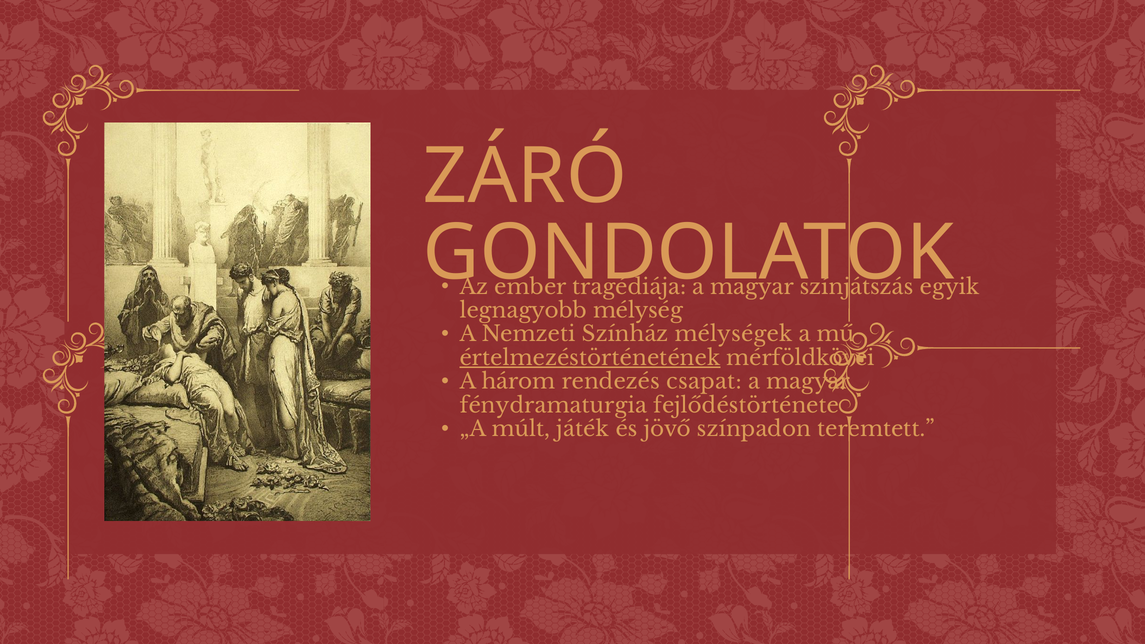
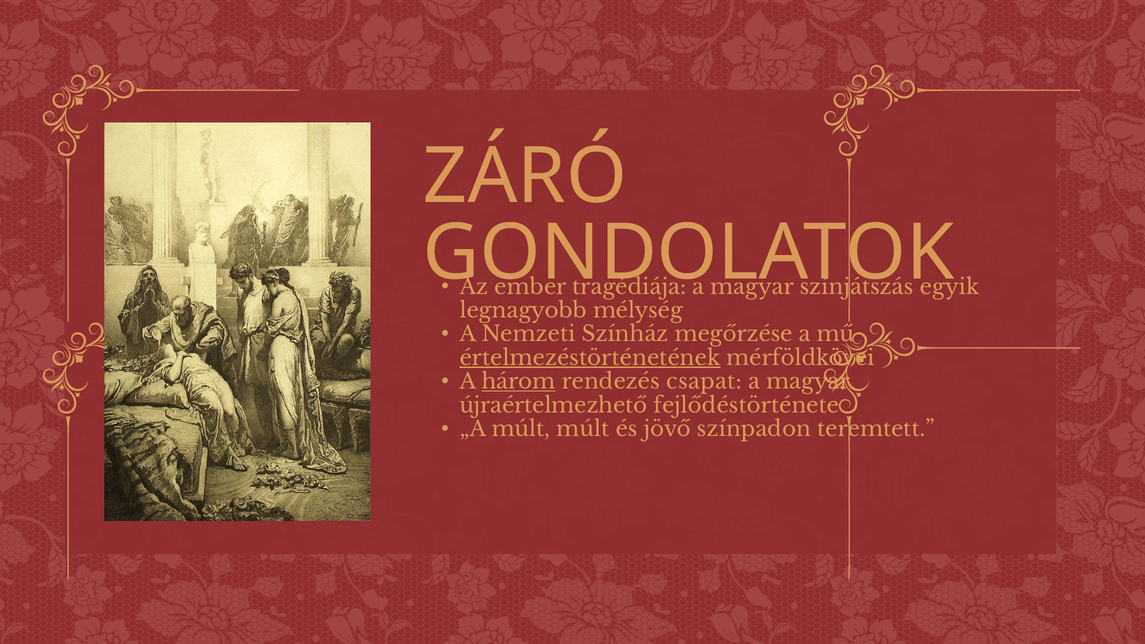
mélységek: mélységek -> megőrzése
három underline: none -> present
fénydramaturgia: fénydramaturgia -> újraértelmezhető
múlt játék: játék -> múlt
